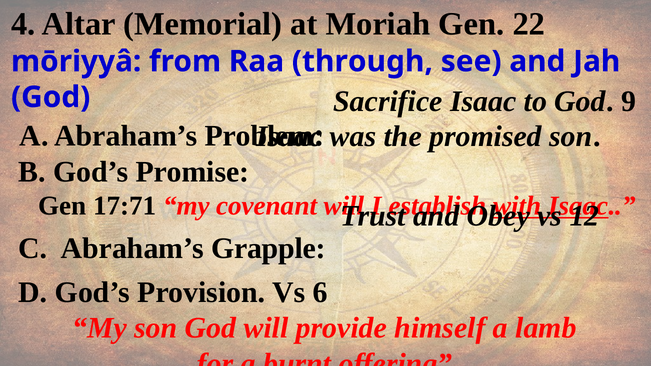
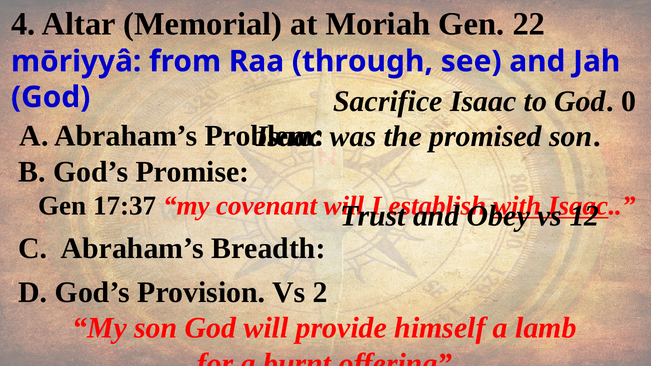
9: 9 -> 0
17:71: 17:71 -> 17:37
Grapple: Grapple -> Breadth
6: 6 -> 2
